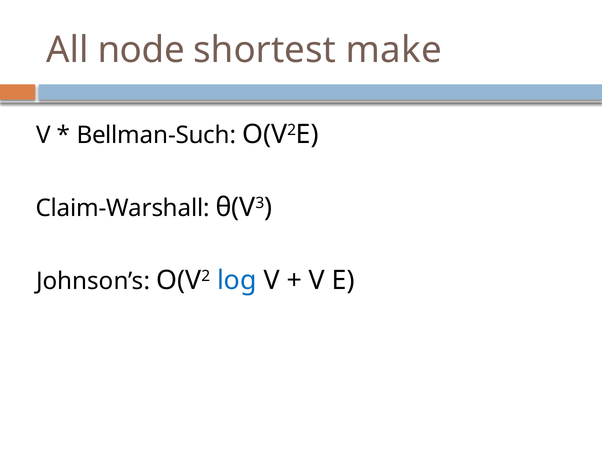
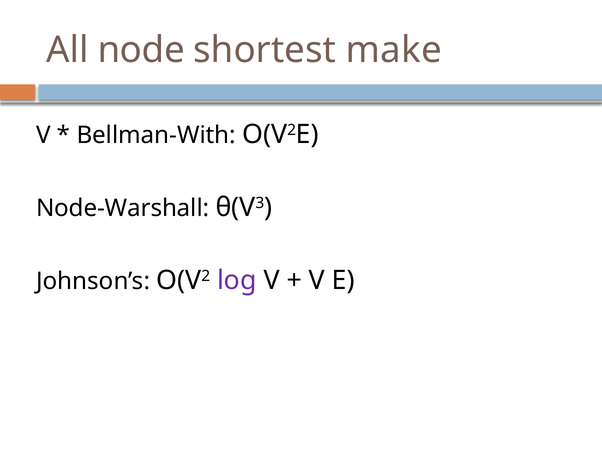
Bellman-Such: Bellman-Such -> Bellman-With
Claim-Warshall: Claim-Warshall -> Node-Warshall
log colour: blue -> purple
